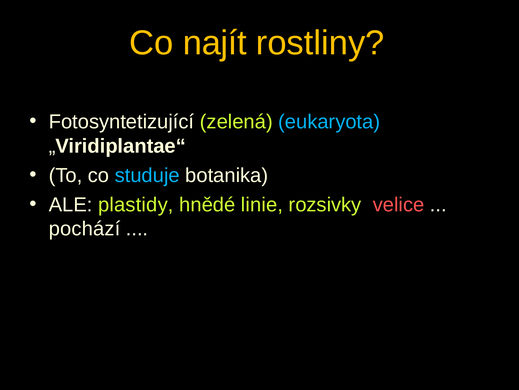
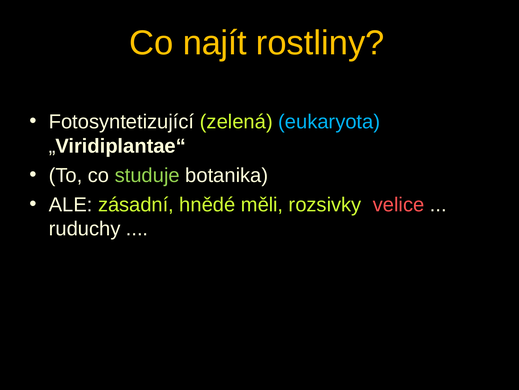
studuje colour: light blue -> light green
plastidy: plastidy -> zásadní
linie: linie -> měli
pochází: pochází -> ruduchy
